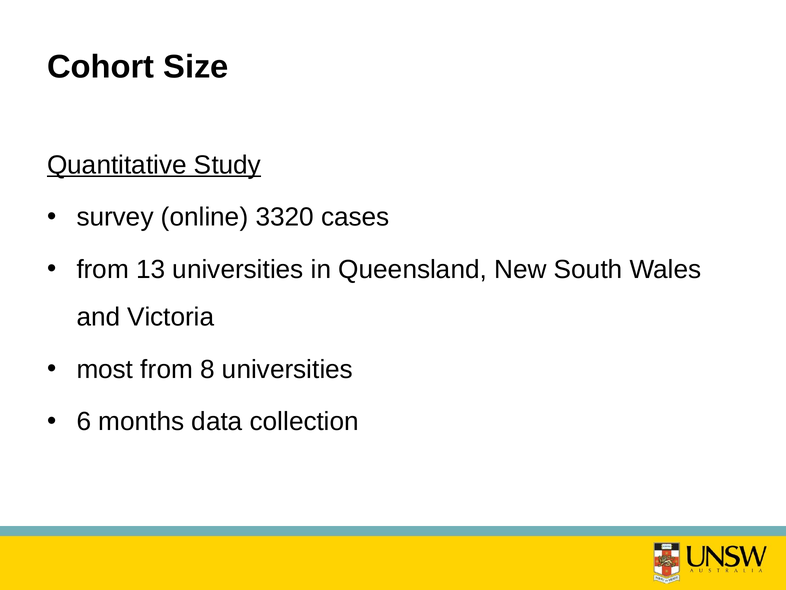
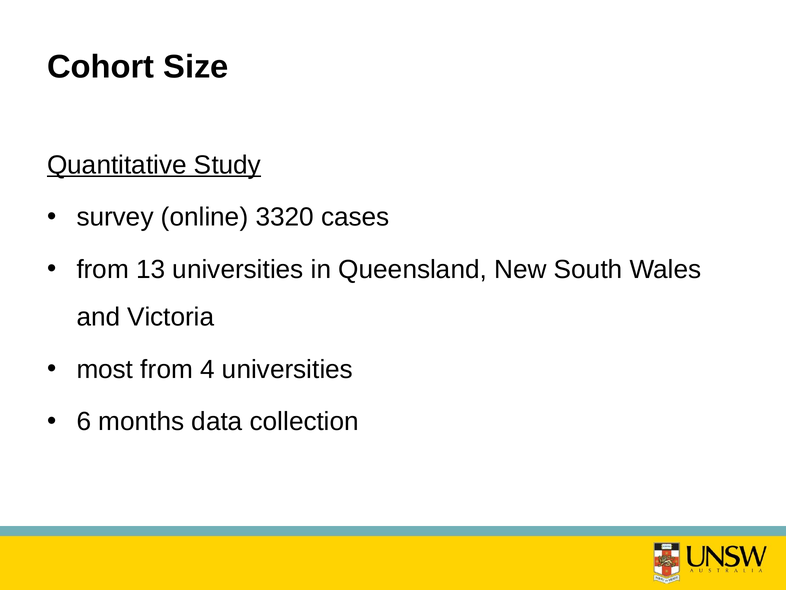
8: 8 -> 4
